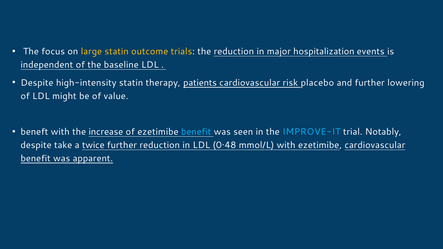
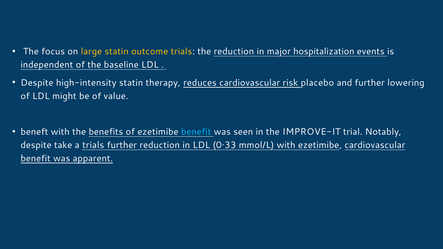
patients: patients -> reduces
increase: increase -> benefits
IMPROVE-IT colour: light blue -> white
a twice: twice -> trials
0·48: 0·48 -> 0·33
